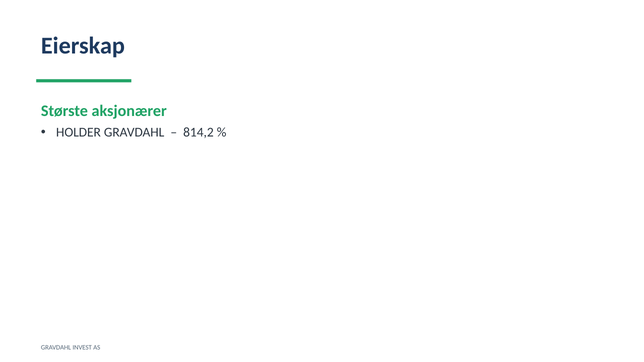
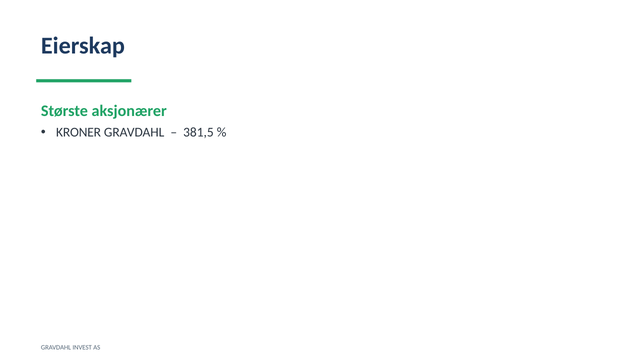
HOLDER: HOLDER -> KRONER
814,2: 814,2 -> 381,5
